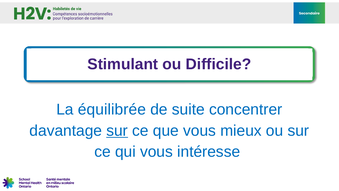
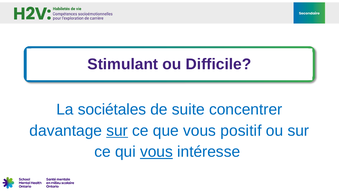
équilibrée: équilibrée -> sociétales
mieux: mieux -> positif
vous at (156, 152) underline: none -> present
